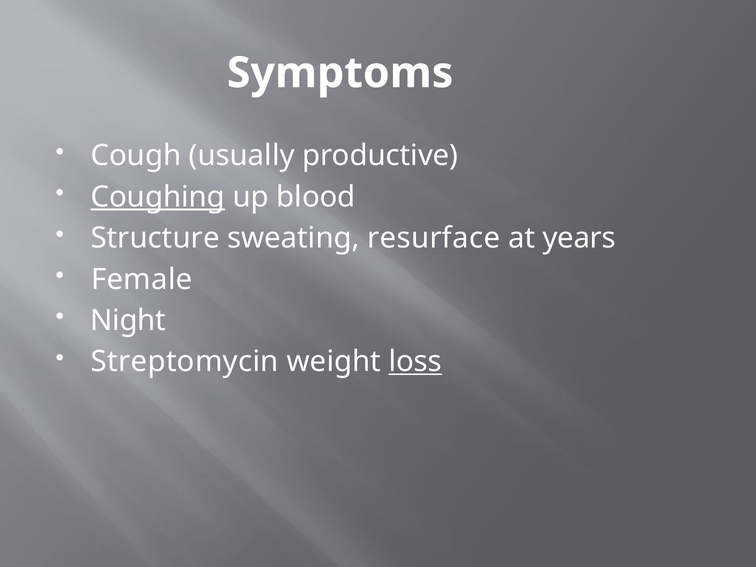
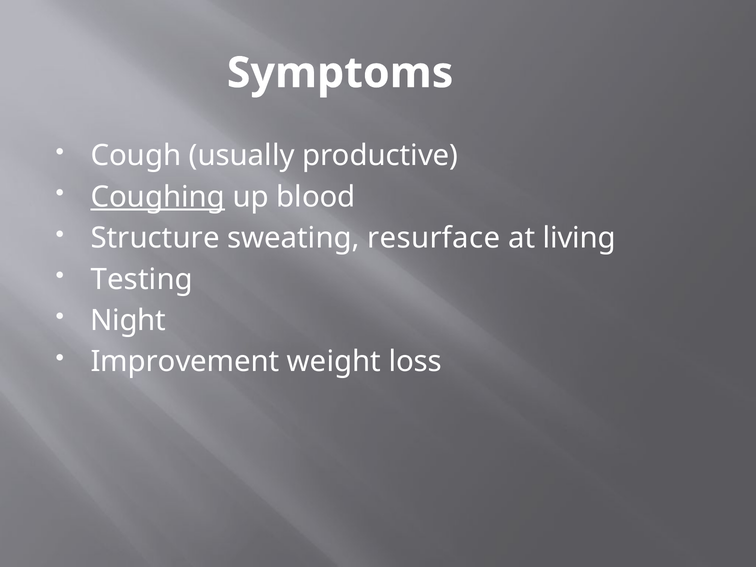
years: years -> living
Female: Female -> Testing
Streptomycin: Streptomycin -> Improvement
loss underline: present -> none
